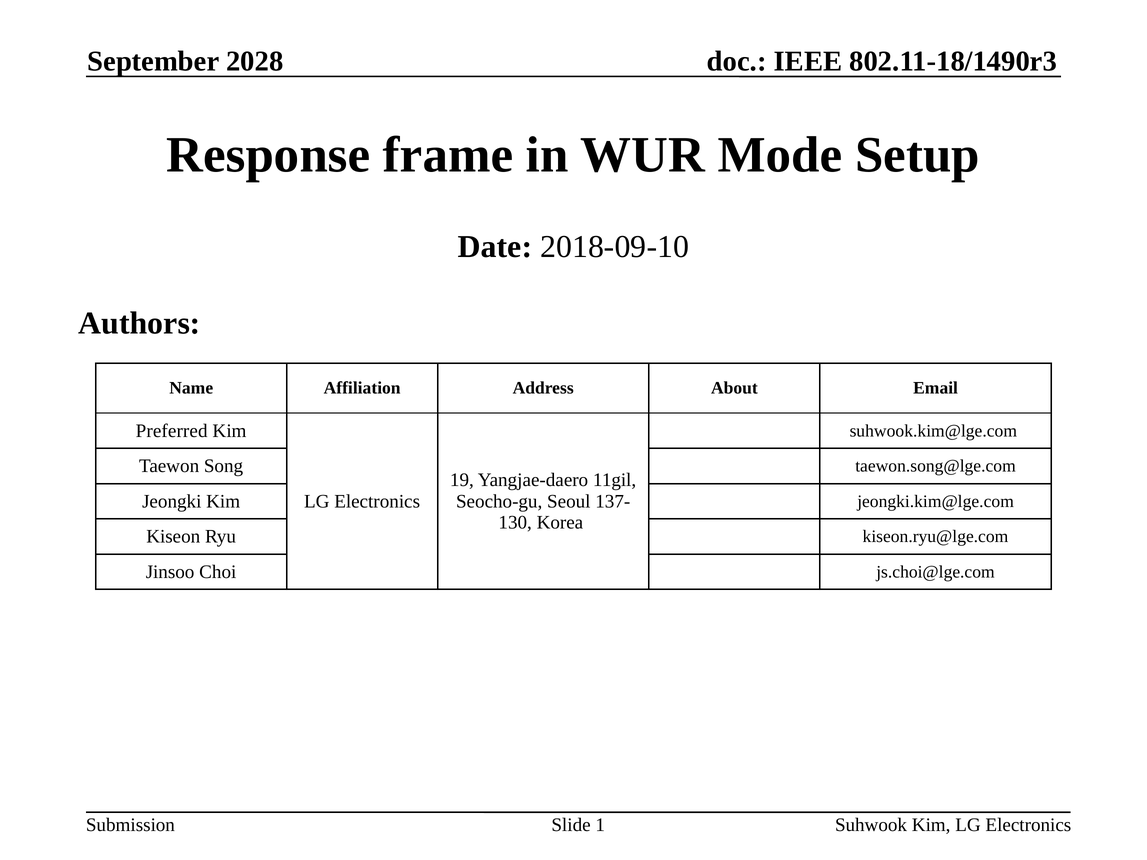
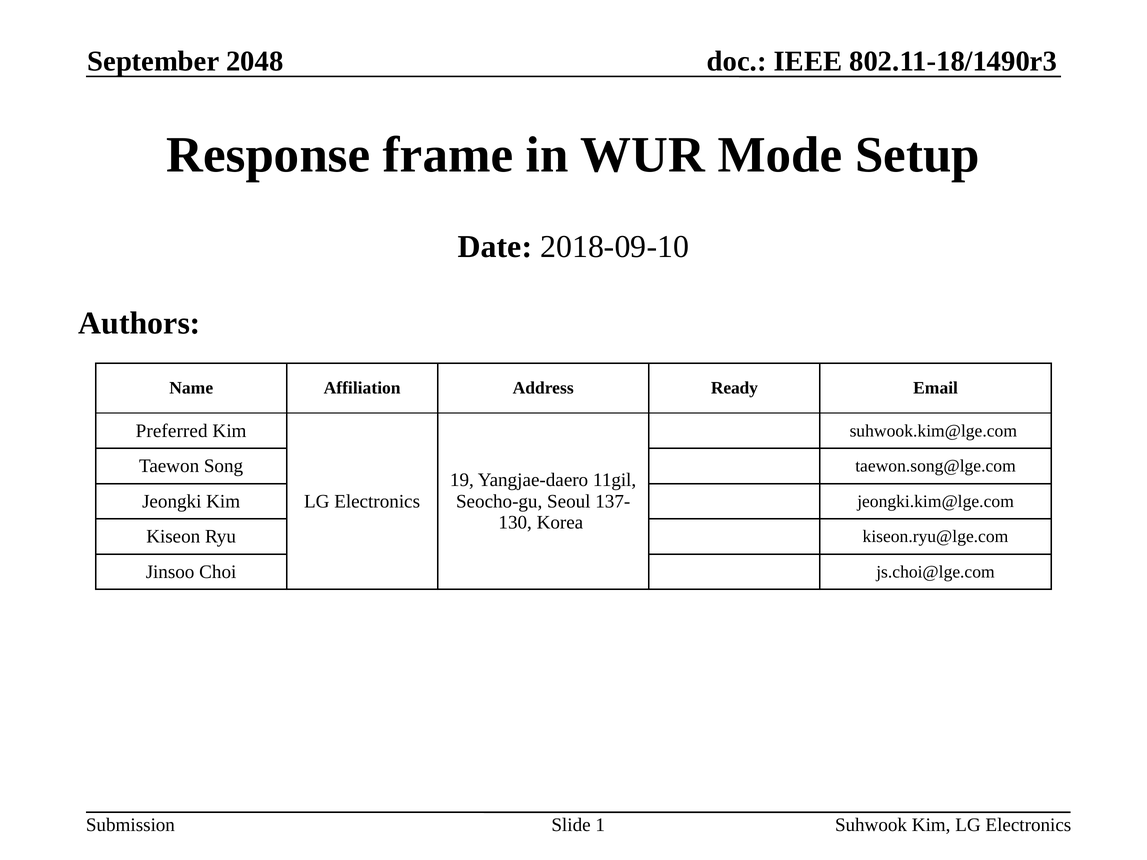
2028: 2028 -> 2048
About: About -> Ready
